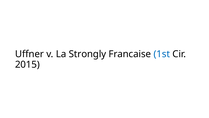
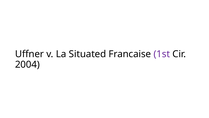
Strongly: Strongly -> Situated
1st colour: blue -> purple
2015: 2015 -> 2004
